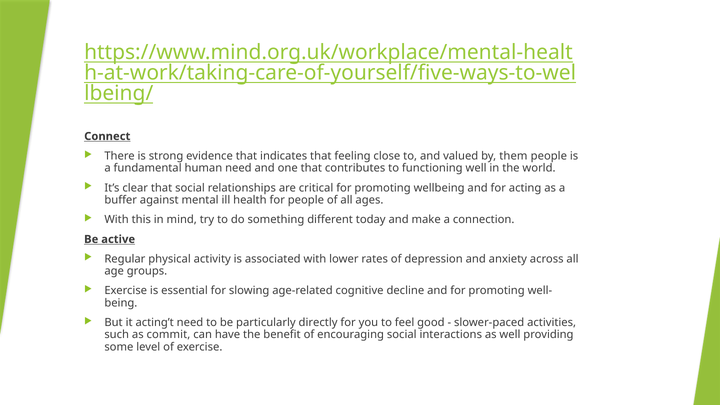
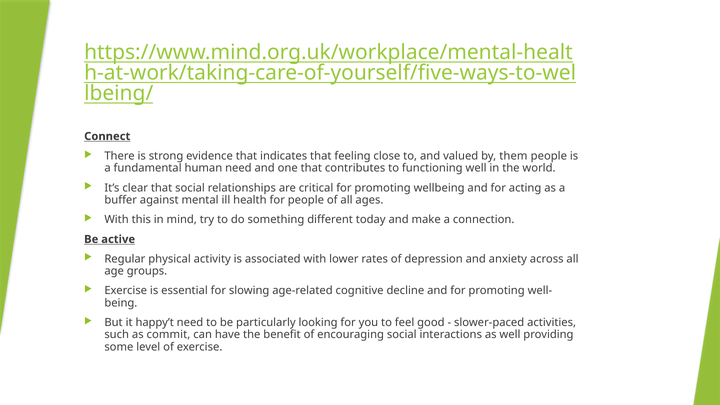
acting’t: acting’t -> happy’t
directly: directly -> looking
